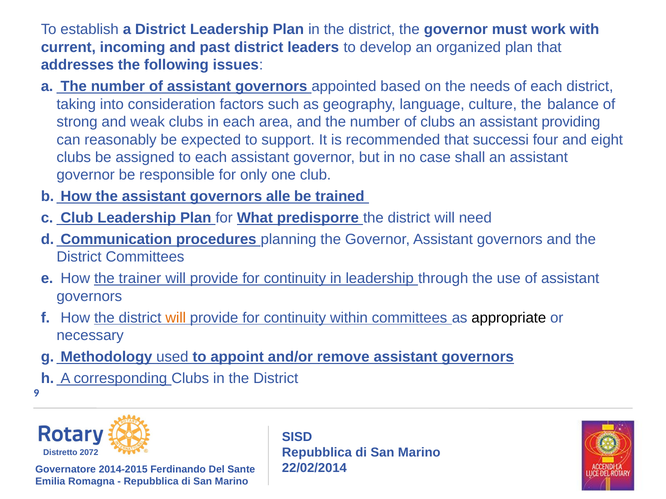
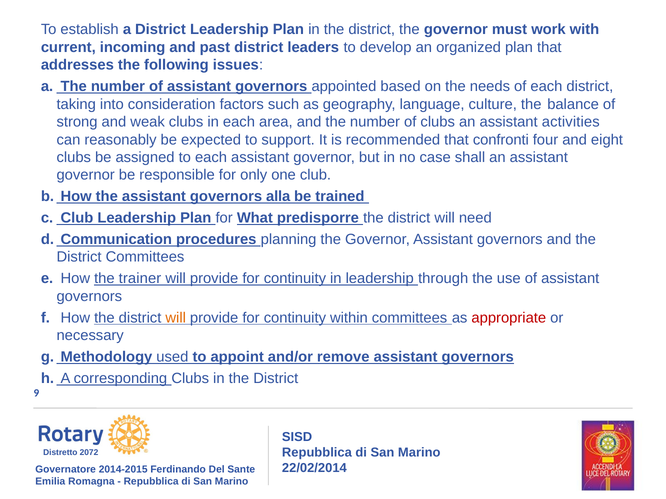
providing: providing -> activities
successi: successi -> confronti
alle: alle -> alla
appropriate colour: black -> red
